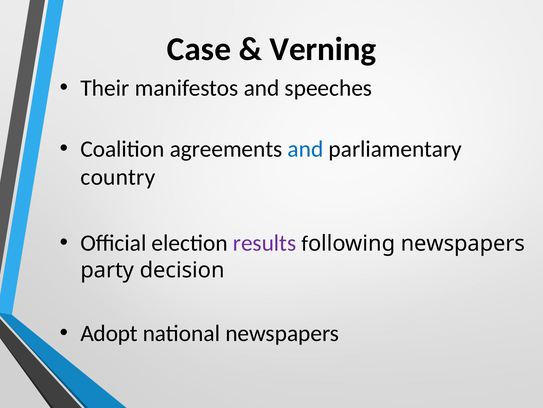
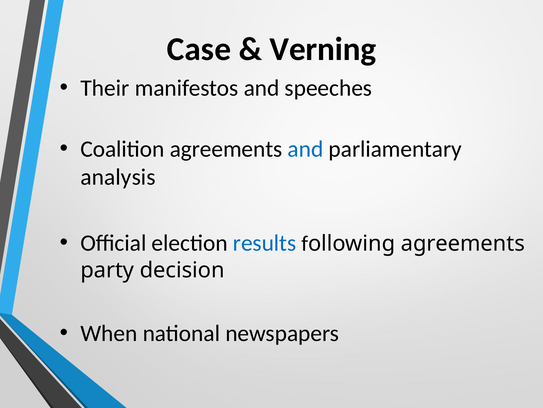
country: country -> analysis
results colour: purple -> blue
newspapers at (463, 243): newspapers -> agreements
Adopt: Adopt -> When
